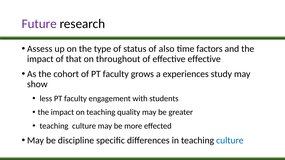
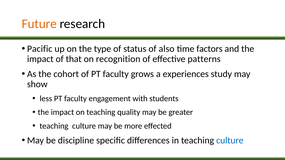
Future colour: purple -> orange
Assess: Assess -> Pacific
throughout: throughout -> recognition
effective effective: effective -> patterns
